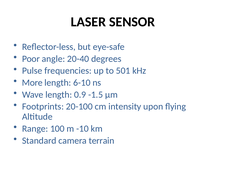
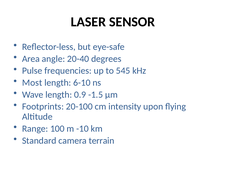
Poor: Poor -> Area
501: 501 -> 545
More: More -> Most
